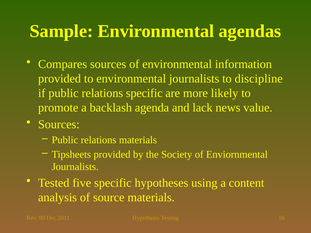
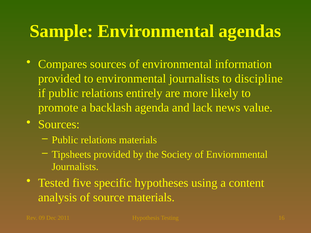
relations specific: specific -> entirely
